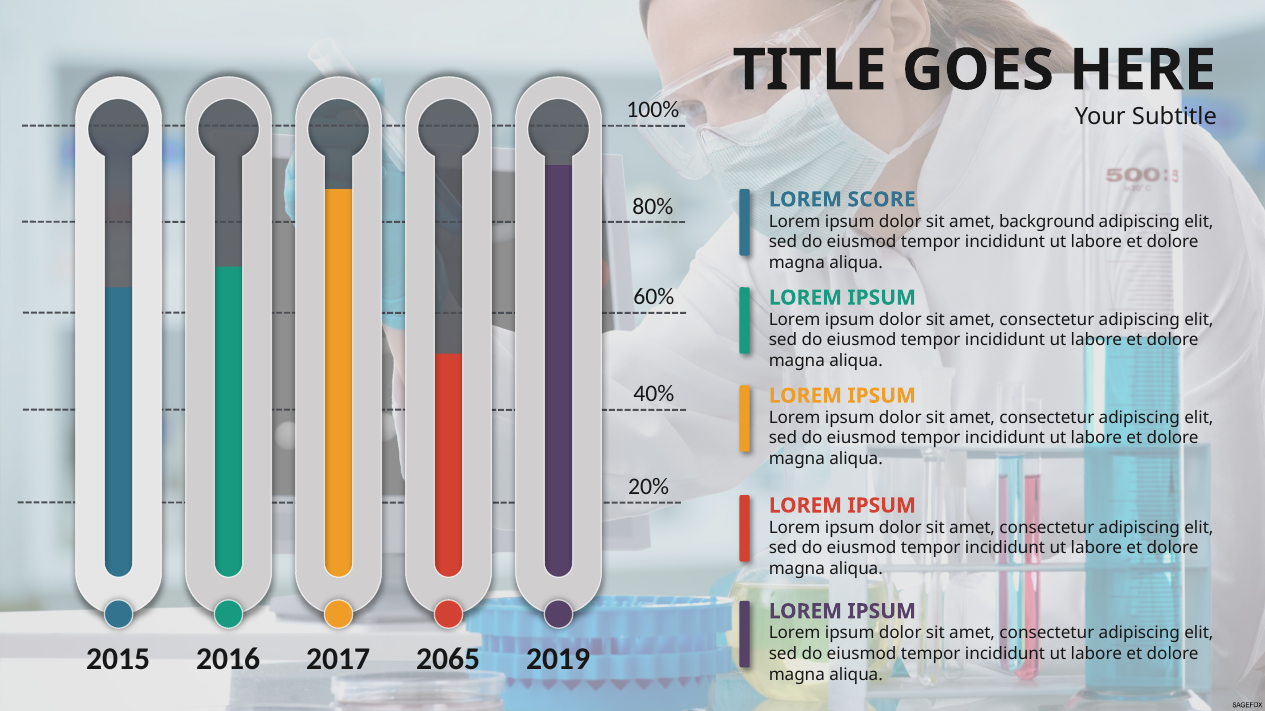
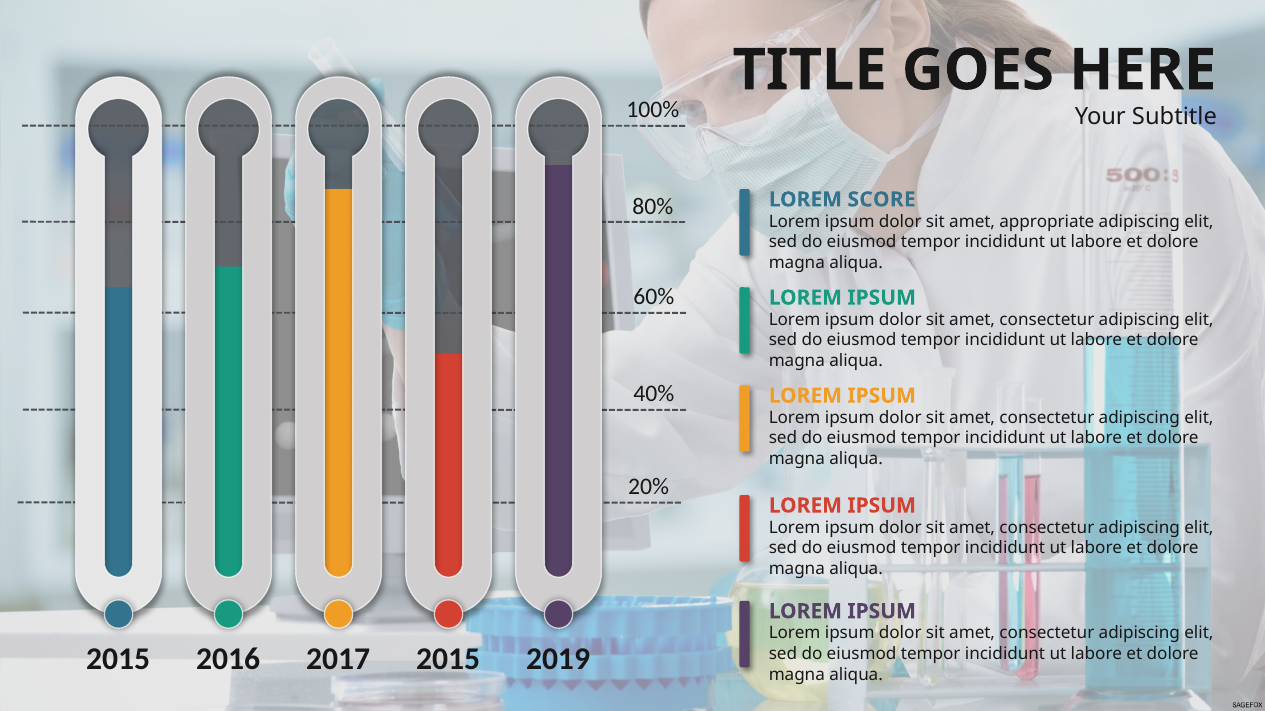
background: background -> appropriate
2017 2065: 2065 -> 2015
